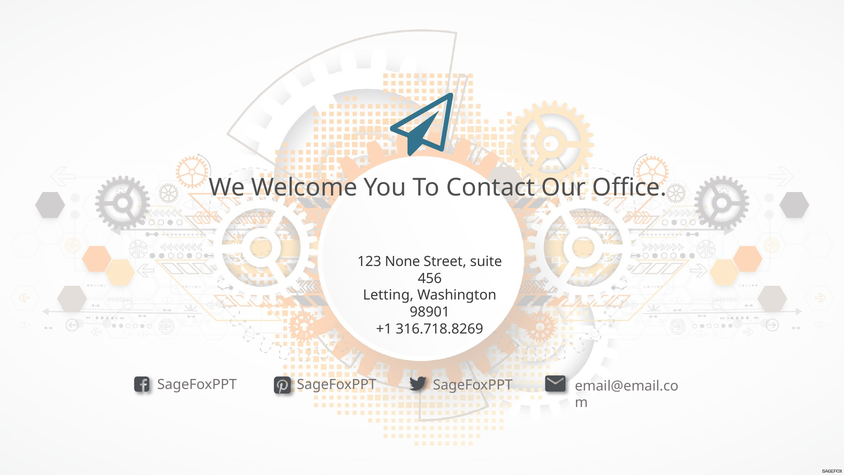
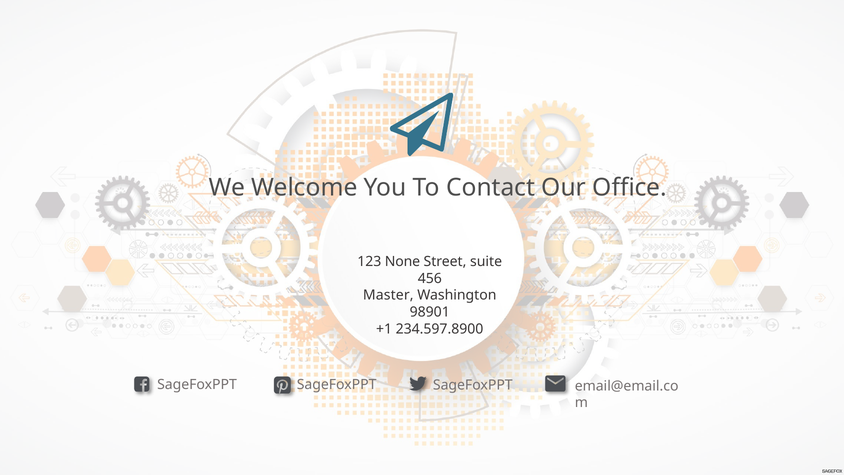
Letting: Letting -> Master
316.718.8269: 316.718.8269 -> 234.597.8900
